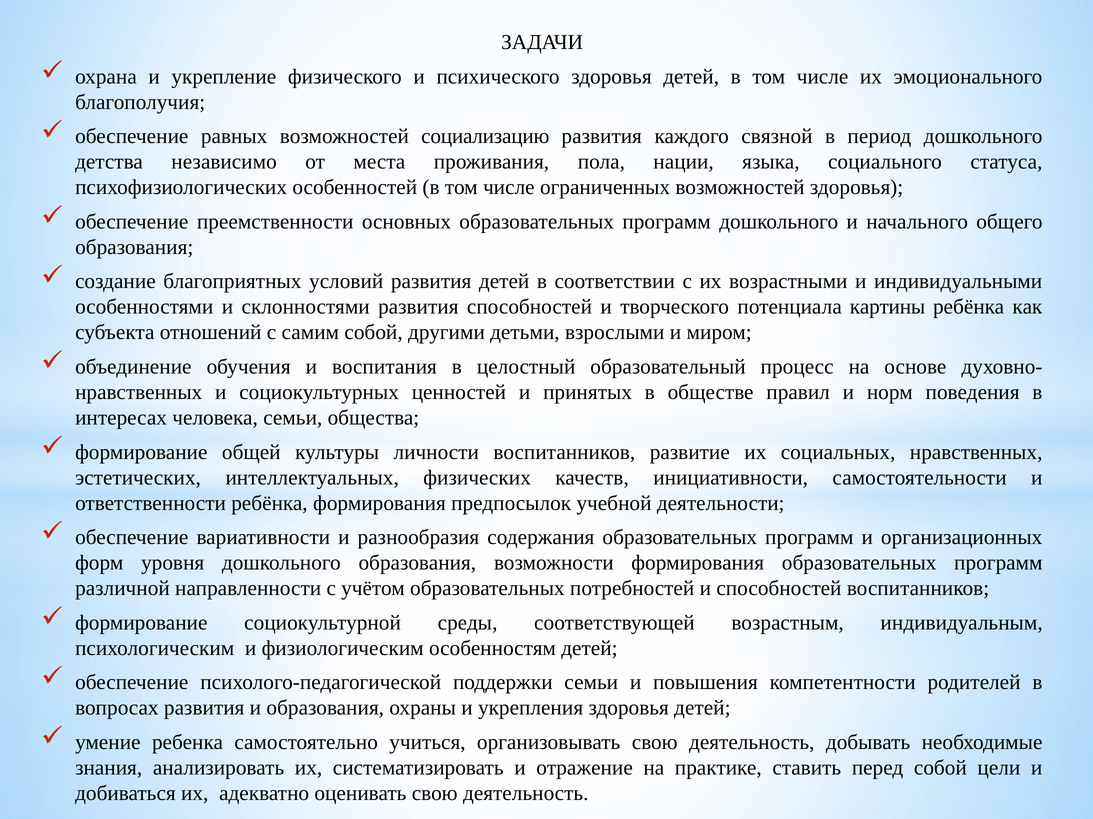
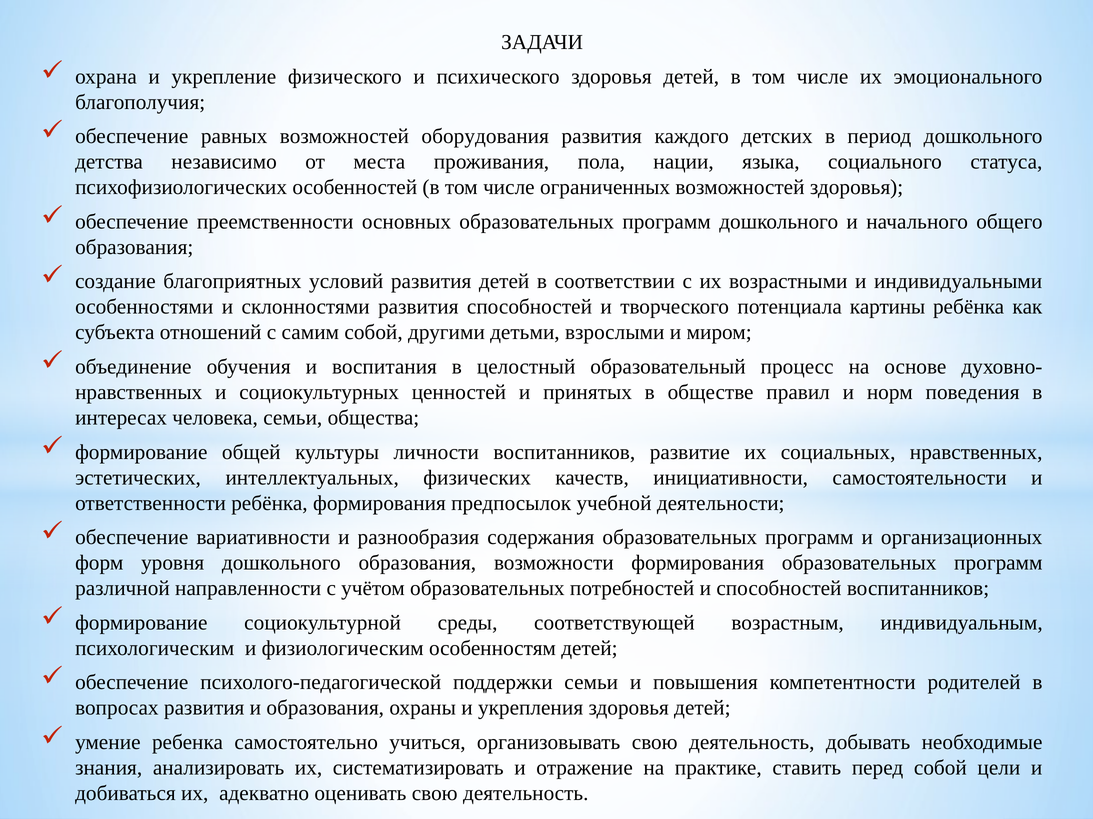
социализацию: социализацию -> оборудования
связной: связной -> детских
